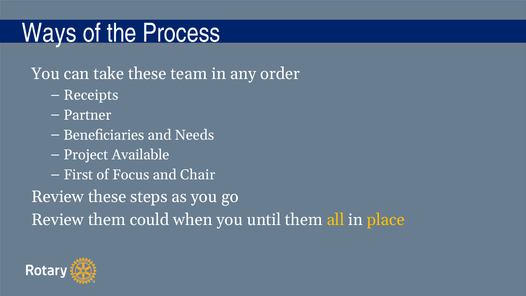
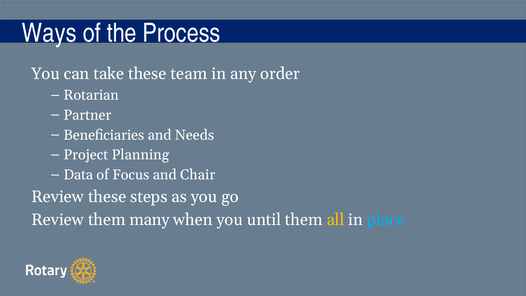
Receipts: Receipts -> Rotarian
Available: Available -> Planning
First: First -> Data
could: could -> many
place colour: yellow -> light blue
